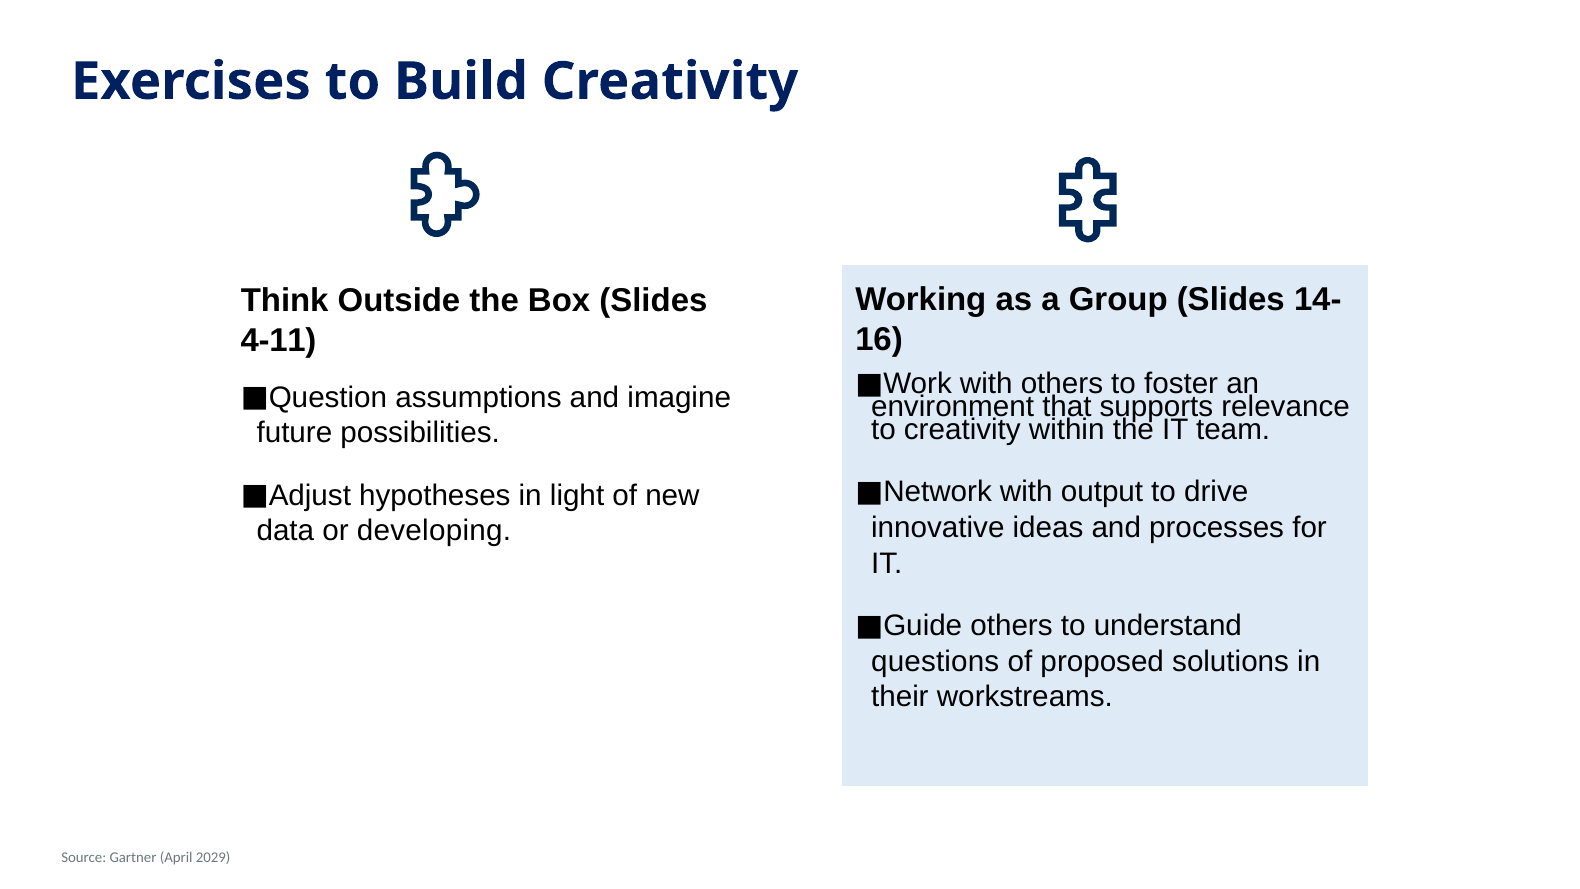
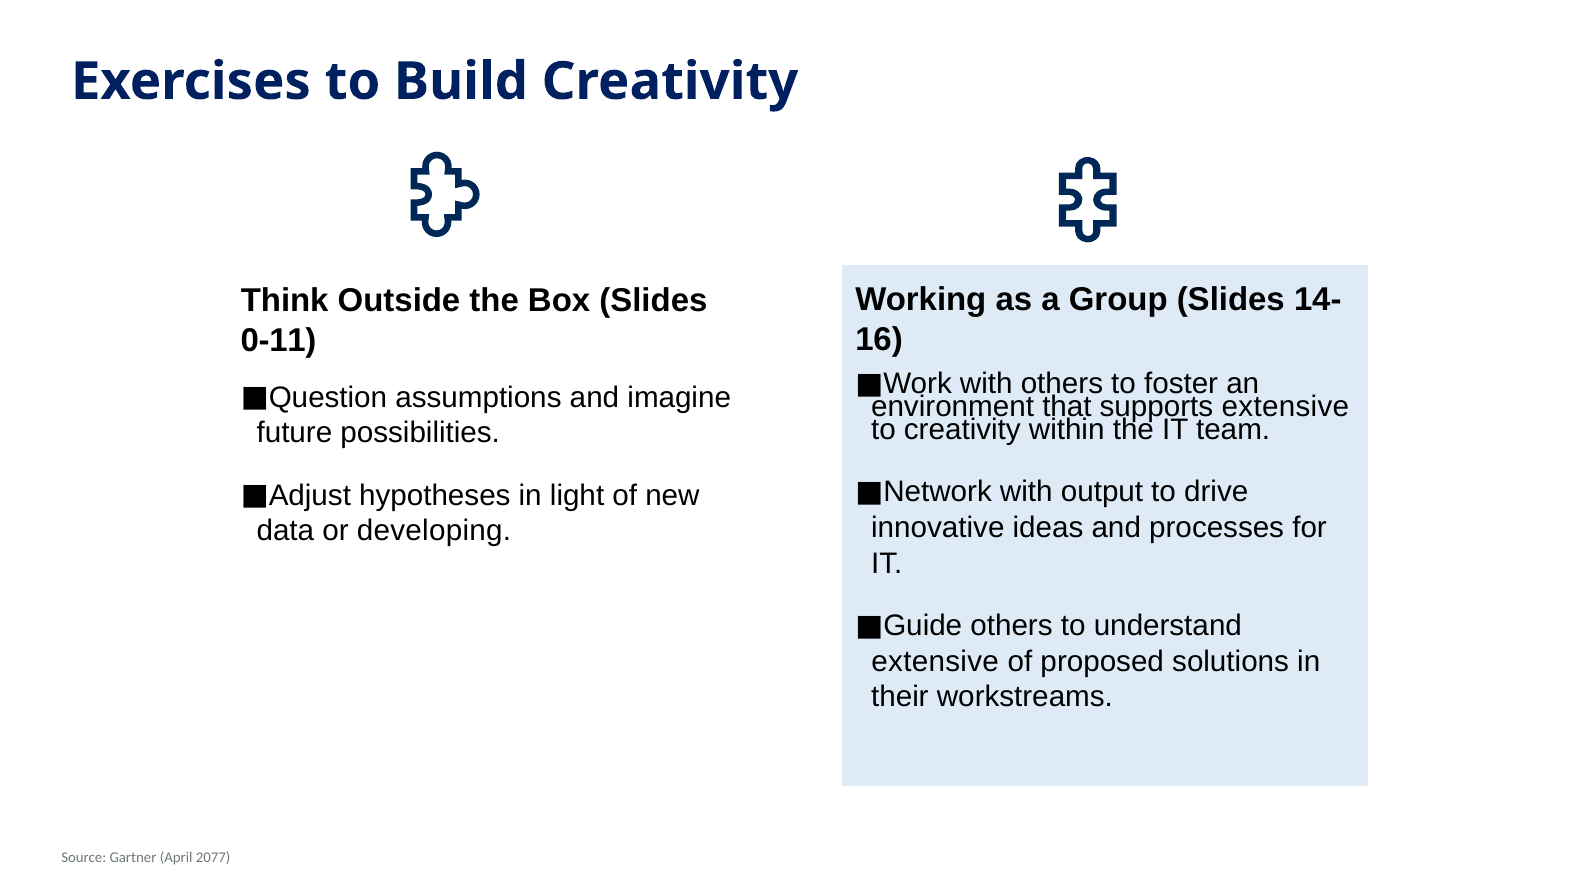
4-11: 4-11 -> 0-11
supports relevance: relevance -> extensive
questions at (935, 661): questions -> extensive
2029: 2029 -> 2077
